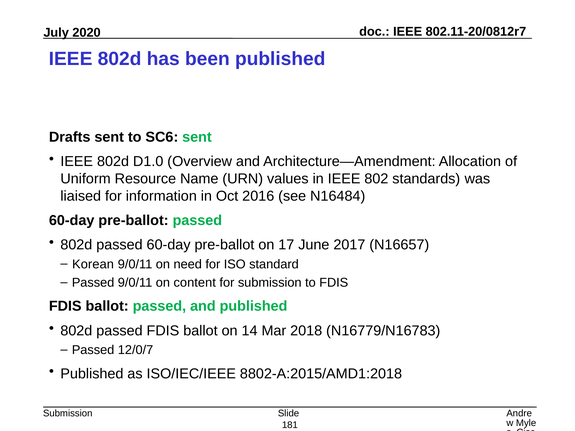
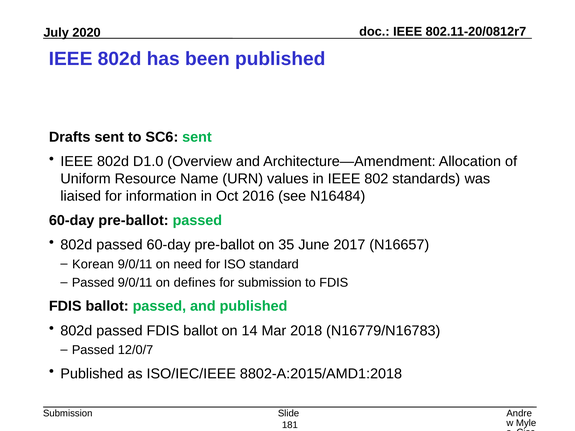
17: 17 -> 35
content: content -> defines
